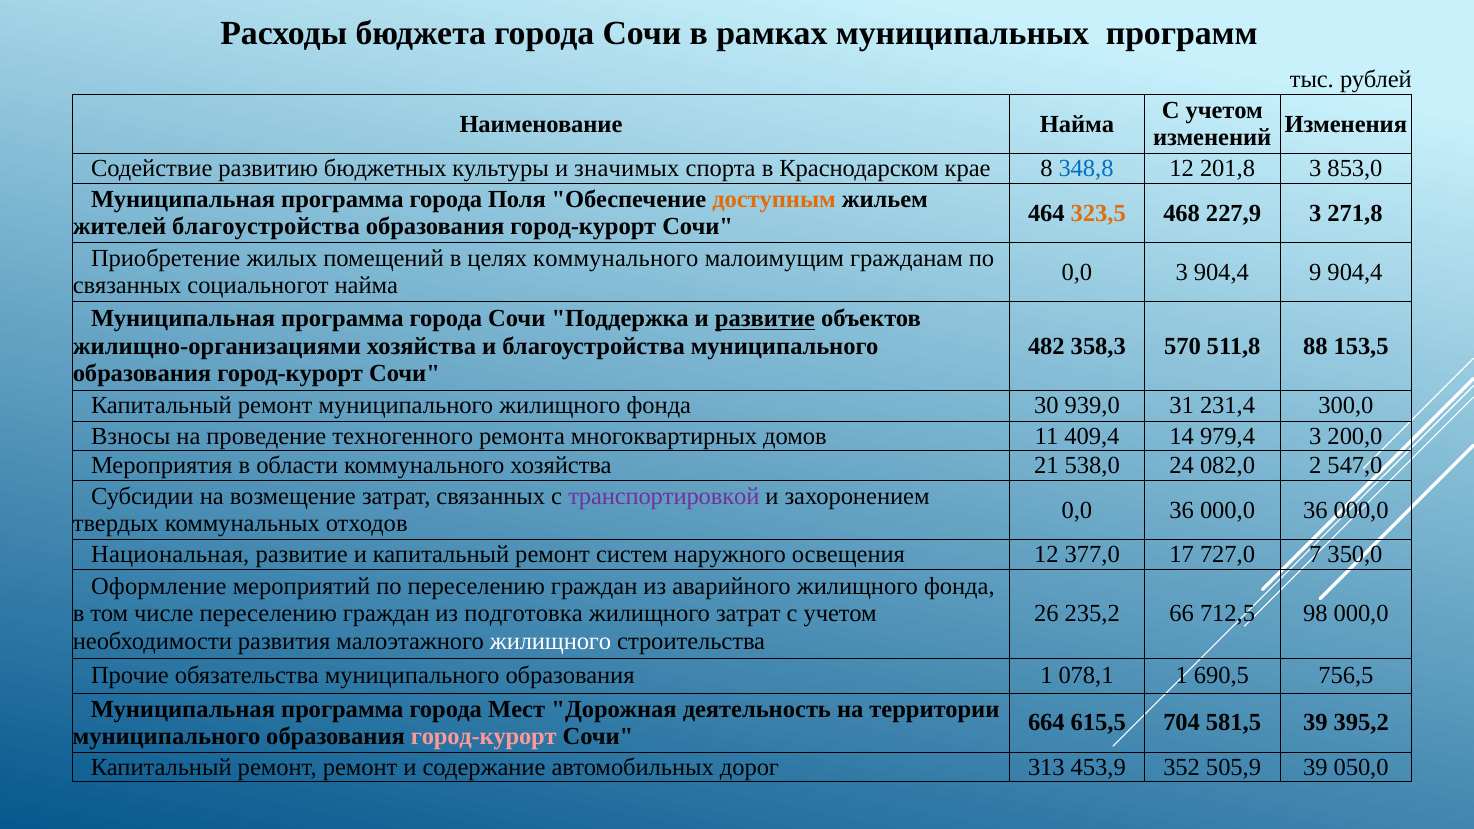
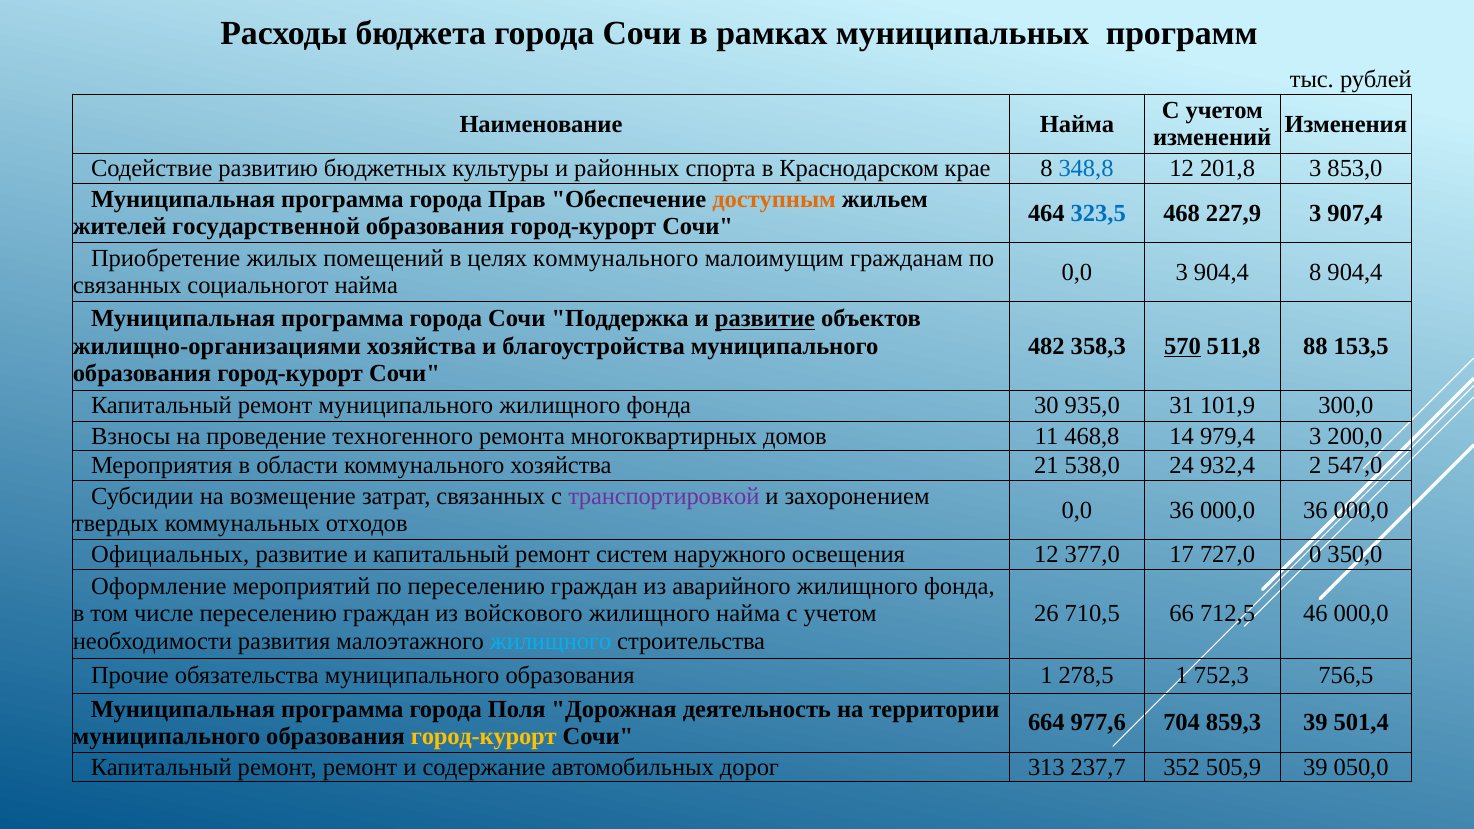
значимых: значимых -> районных
Поля: Поля -> Прав
323,5 colour: orange -> blue
271,8: 271,8 -> 907,4
жителей благоустройства: благоустройства -> государственной
904,4 9: 9 -> 8
570 underline: none -> present
939,0: 939,0 -> 935,0
231,4: 231,4 -> 101,9
409,4: 409,4 -> 468,8
082,0: 082,0 -> 932,4
Национальная: Национальная -> Официальных
7: 7 -> 0
подготовка: подготовка -> войскового
жилищного затрат: затрат -> найма
235,2: 235,2 -> 710,5
98: 98 -> 46
жилищного at (551, 641) colour: white -> light blue
078,1: 078,1 -> 278,5
690,5: 690,5 -> 752,3
Мест: Мест -> Поля
615,5: 615,5 -> 977,6
581,5: 581,5 -> 859,3
395,2: 395,2 -> 501,4
город-курорт at (484, 737) colour: pink -> yellow
453,9: 453,9 -> 237,7
